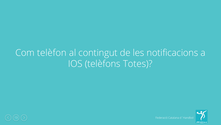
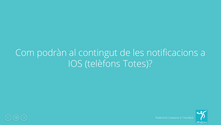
telèfon: telèfon -> podràn
